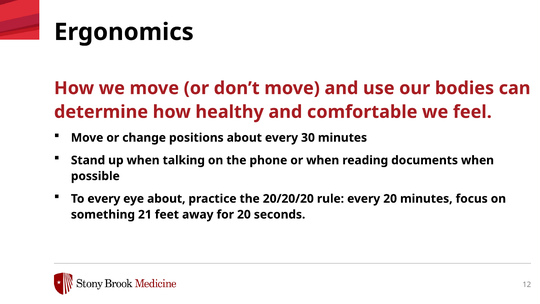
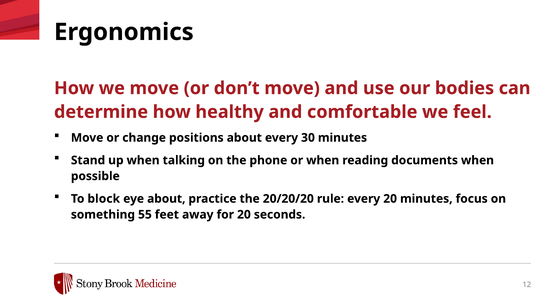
To every: every -> block
21: 21 -> 55
